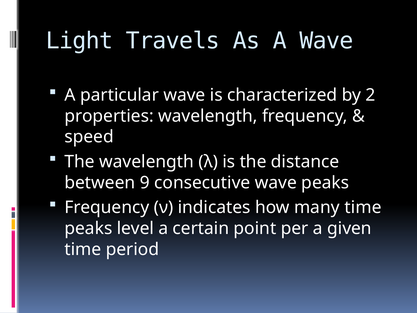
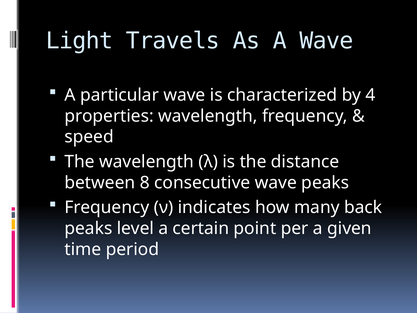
2: 2 -> 4
9: 9 -> 8
many time: time -> back
